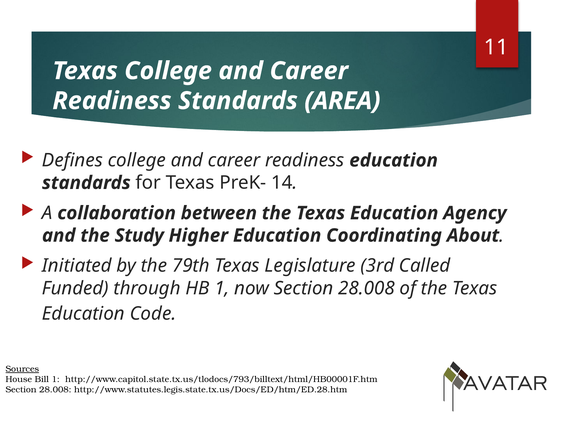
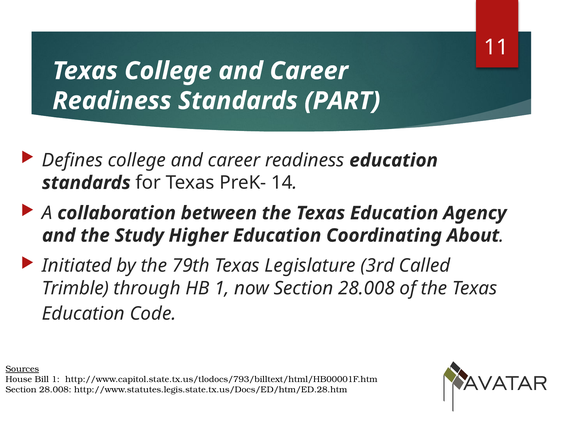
AREA: AREA -> PART
Funded: Funded -> Trimble
